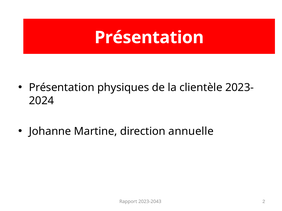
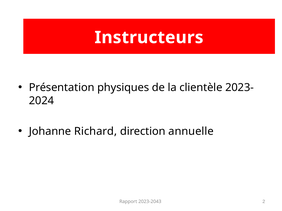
Présentation at (149, 38): Présentation -> Instructeurs
Martine: Martine -> Richard
